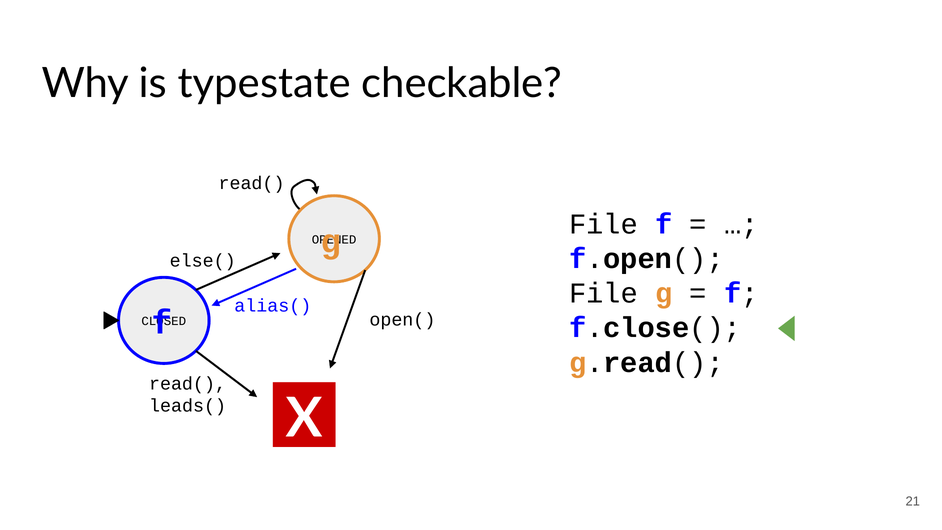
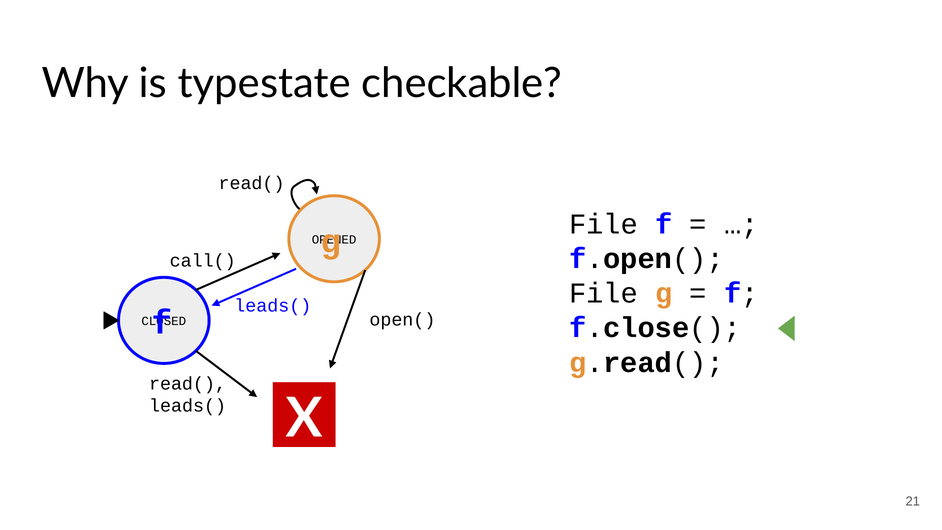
else(: else( -> call(
alias( at (273, 306): alias( -> leads(
